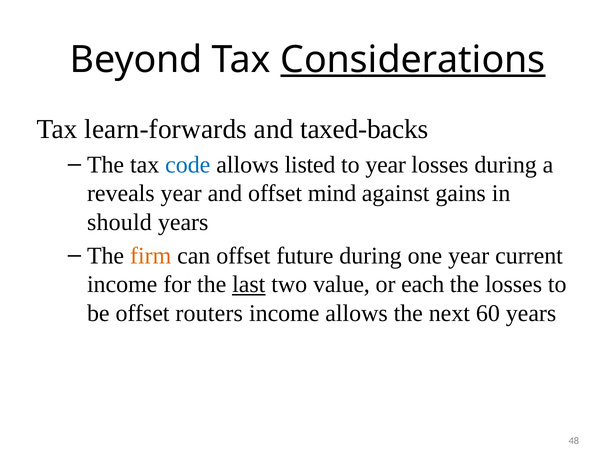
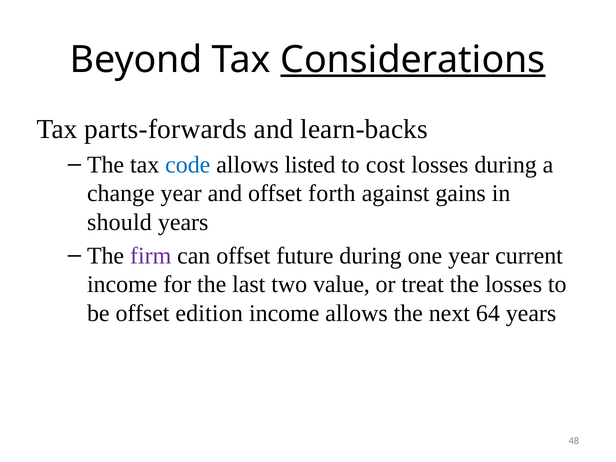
learn-forwards: learn-forwards -> parts-forwards
taxed-backs: taxed-backs -> learn-backs
to year: year -> cost
reveals: reveals -> change
mind: mind -> forth
firm colour: orange -> purple
last underline: present -> none
each: each -> treat
routers: routers -> edition
60: 60 -> 64
